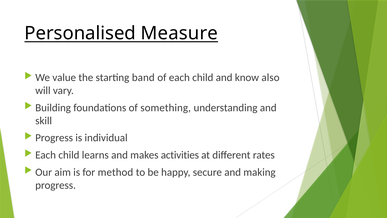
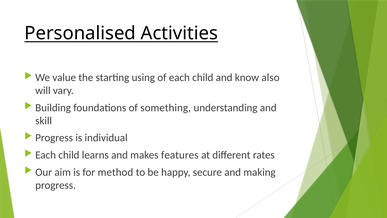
Measure: Measure -> Activities
band: band -> using
activities: activities -> features
